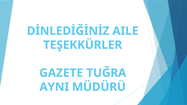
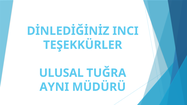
AILE: AILE -> INCI
GAZETE: GAZETE -> ULUSAL
